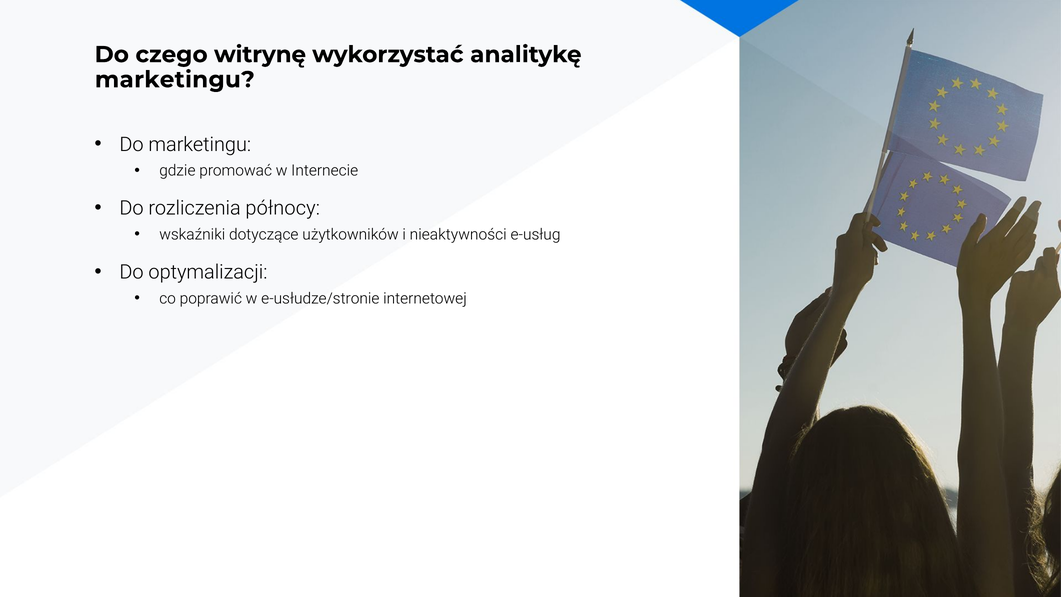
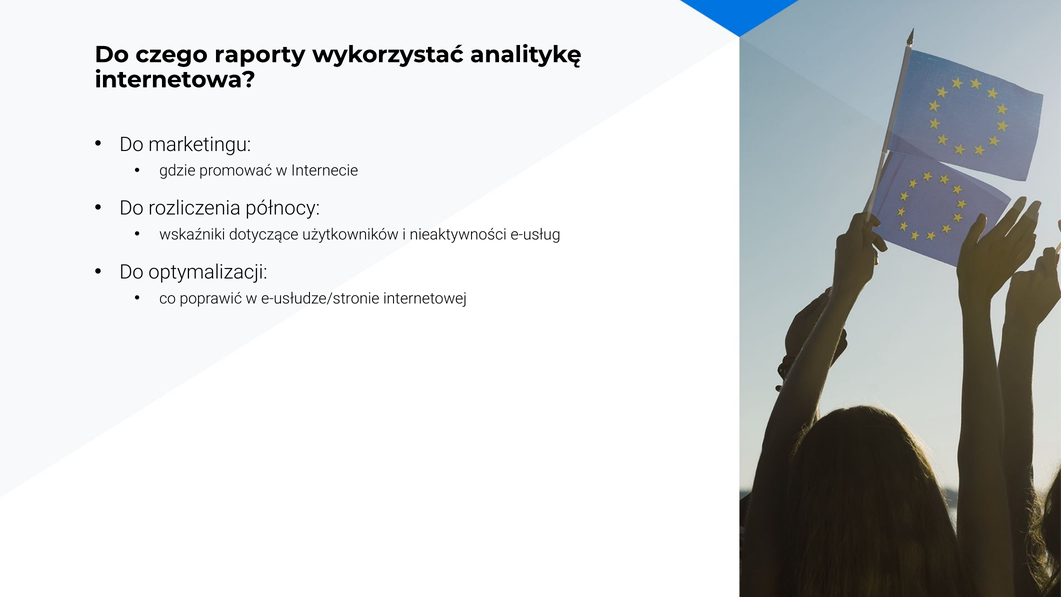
witrynę: witrynę -> raporty
marketingu at (175, 80): marketingu -> internetowa
